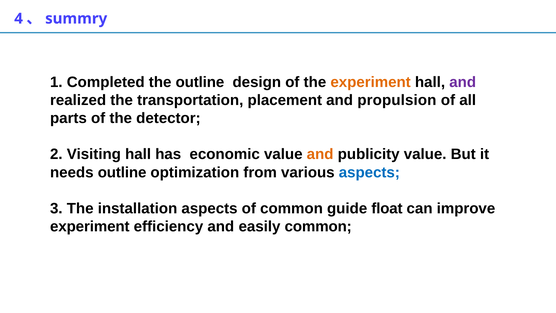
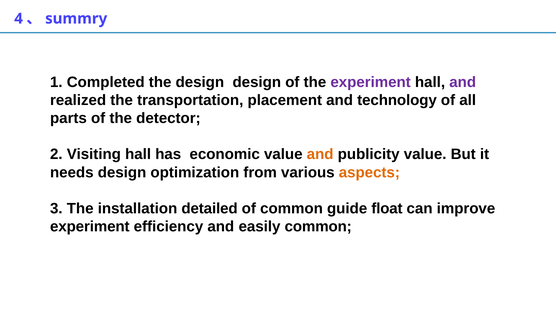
the outline: outline -> design
experiment at (371, 82) colour: orange -> purple
propulsion: propulsion -> technology
needs outline: outline -> design
aspects at (369, 172) colour: blue -> orange
installation aspects: aspects -> detailed
